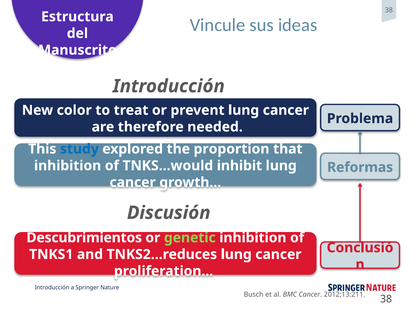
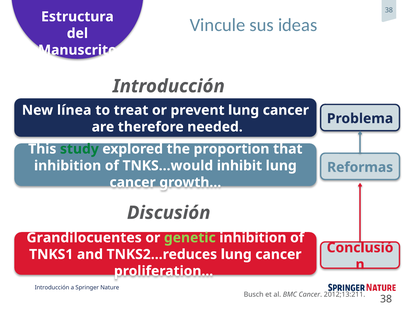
color: color -> línea
study colour: blue -> green
Descubrimientos: Descubrimientos -> Grandilocuentes
